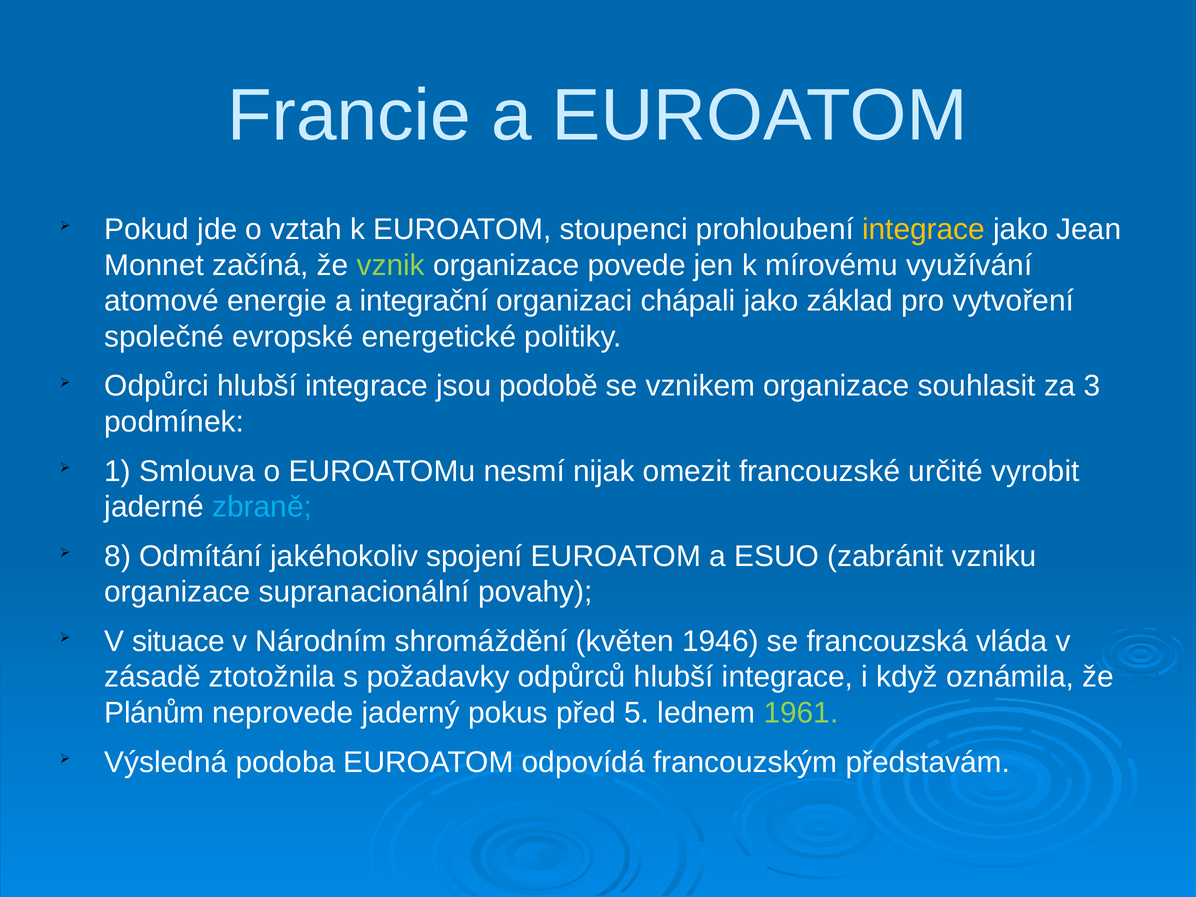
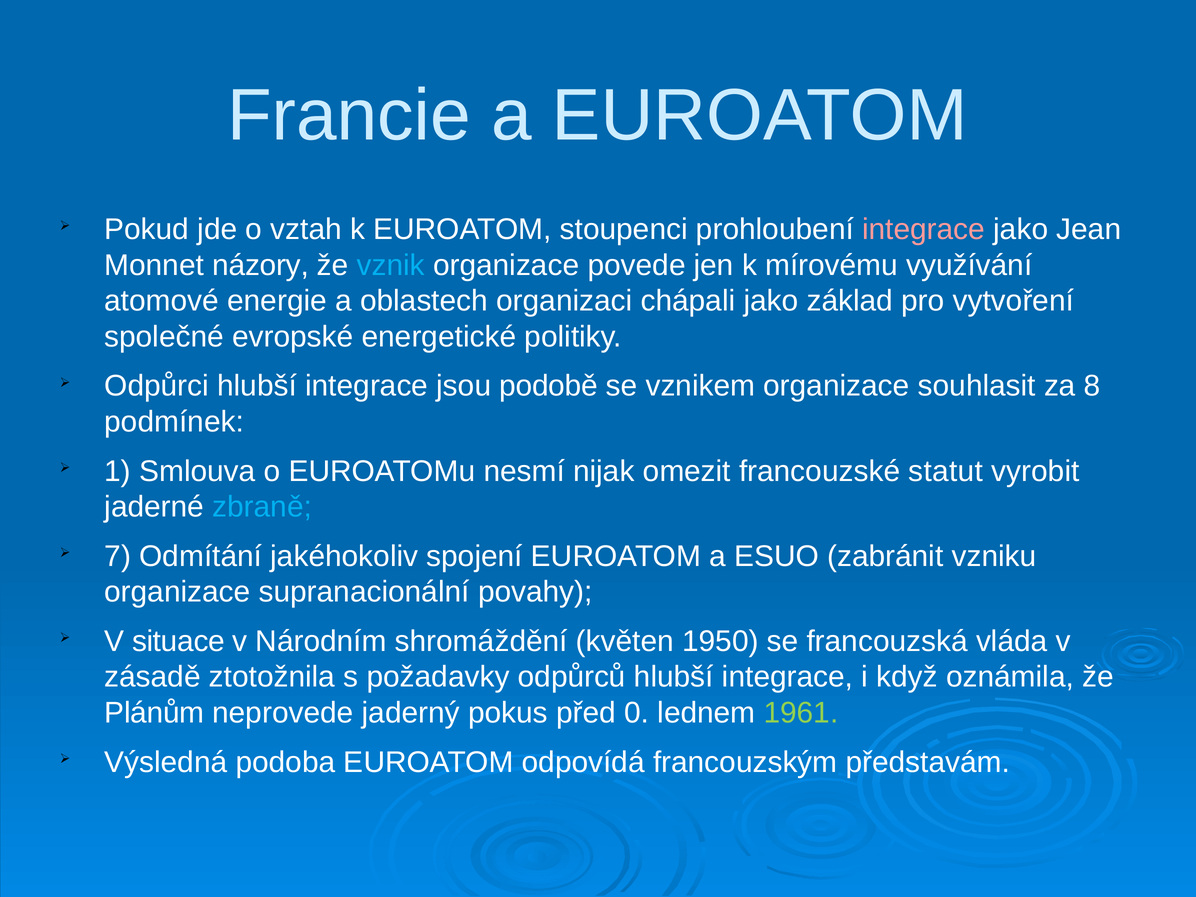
integrace at (924, 229) colour: yellow -> pink
začíná: začíná -> názory
vznik colour: light green -> light blue
integrační: integrační -> oblastech
3: 3 -> 8
určité: určité -> statut
8: 8 -> 7
1946: 1946 -> 1950
5: 5 -> 0
